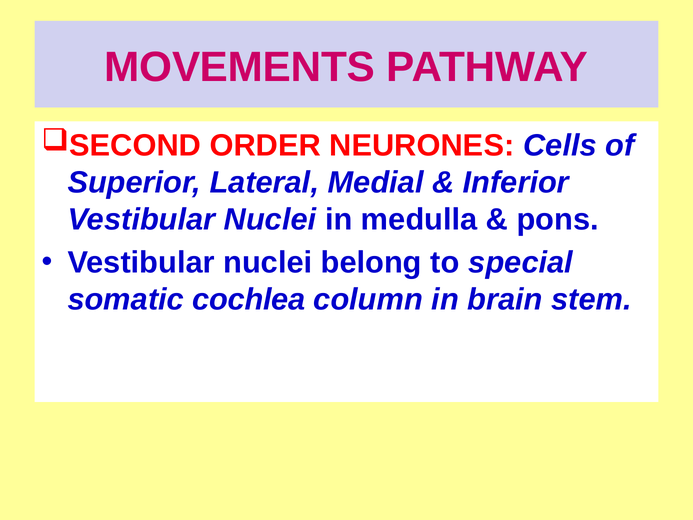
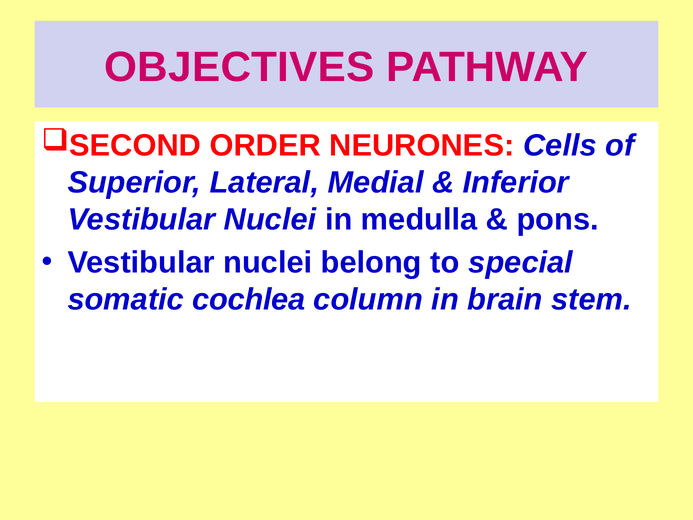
MOVEMENTS: MOVEMENTS -> OBJECTIVES
